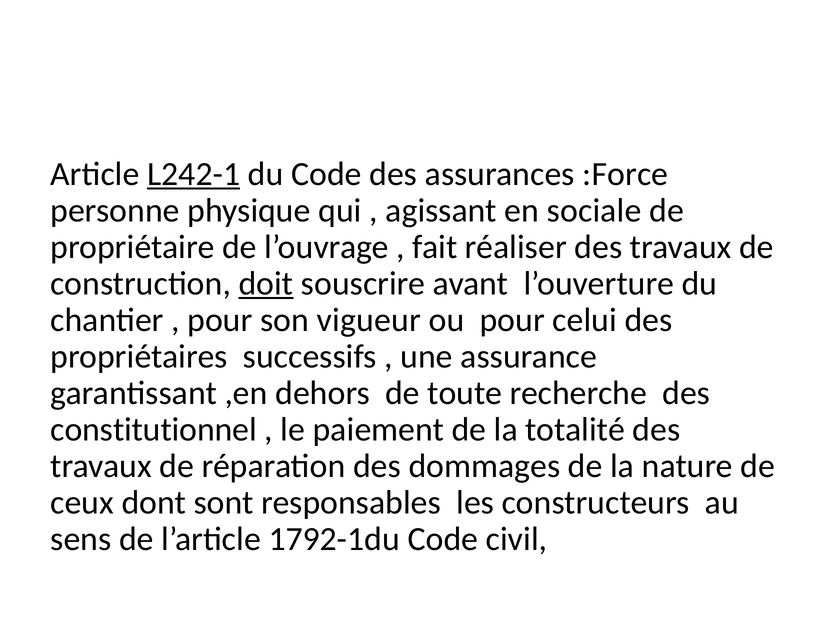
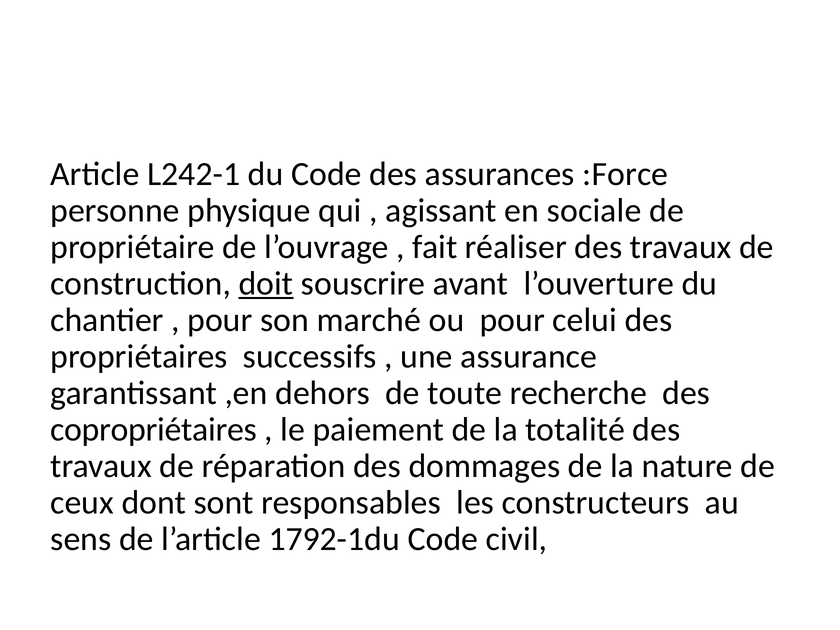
L242-1 underline: present -> none
vigueur: vigueur -> marché
constitutionnel: constitutionnel -> copropriétaires
